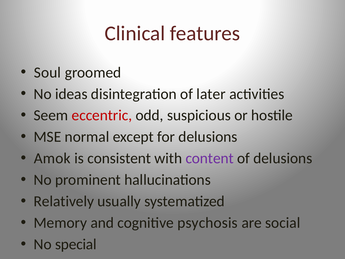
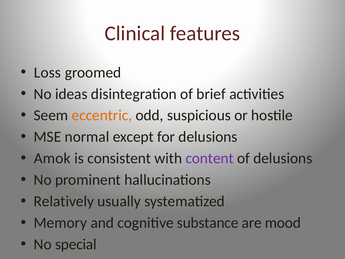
Soul: Soul -> Loss
later: later -> brief
eccentric colour: red -> orange
psychosis: psychosis -> substance
social: social -> mood
